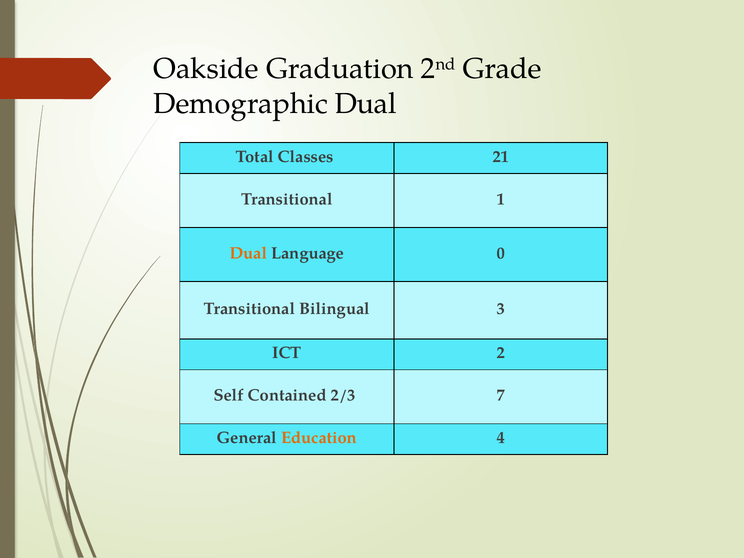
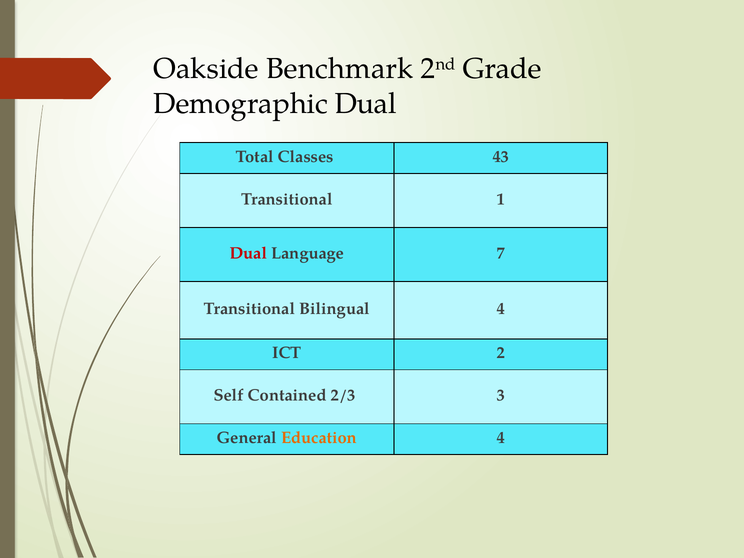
Graduation: Graduation -> Benchmark
21: 21 -> 43
Dual at (248, 253) colour: orange -> red
0: 0 -> 7
Bilingual 3: 3 -> 4
7: 7 -> 3
